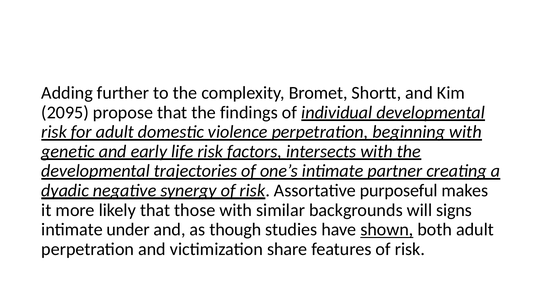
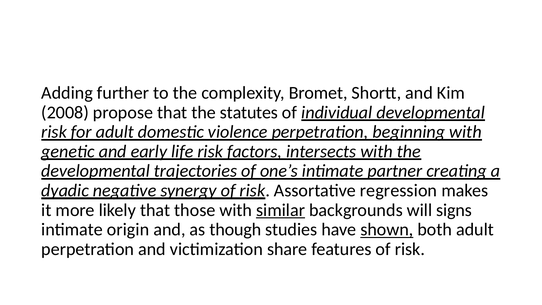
2095: 2095 -> 2008
findings: findings -> statutes
purposeful: purposeful -> regression
similar underline: none -> present
under: under -> origin
